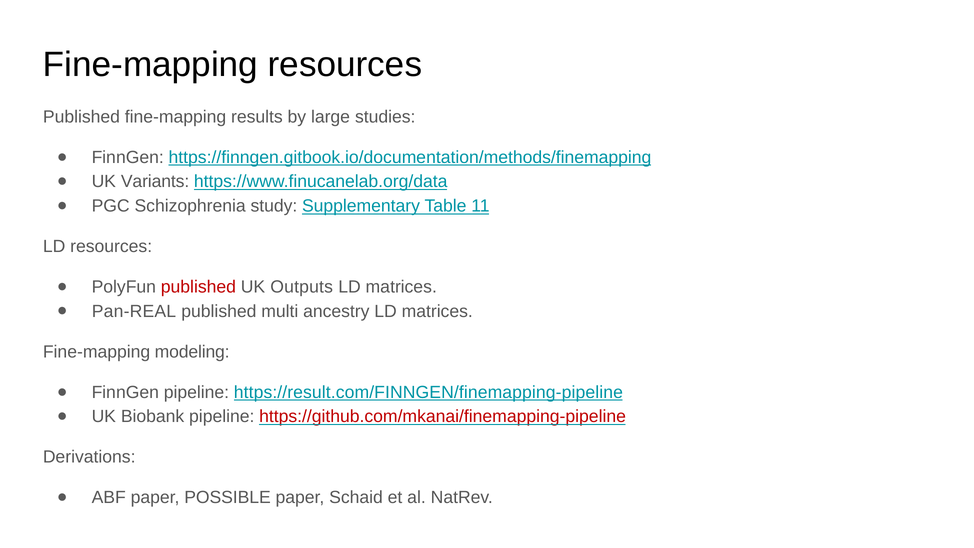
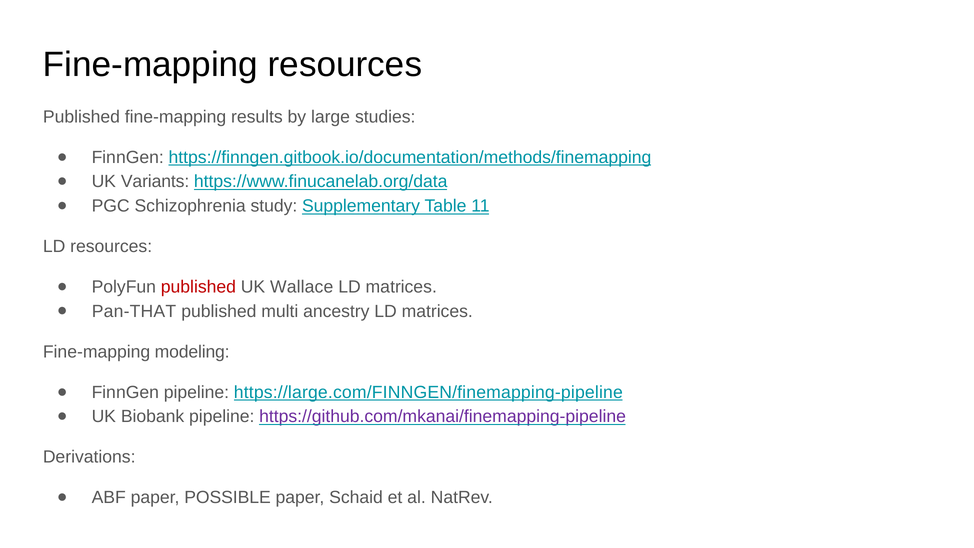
Outputs: Outputs -> Wallace
Pan-REAL: Pan-REAL -> Pan-THAT
https://result.com/FINNGEN/finemapping-pipeline: https://result.com/FINNGEN/finemapping-pipeline -> https://large.com/FINNGEN/finemapping-pipeline
https://github.com/mkanai/finemapping-pipeline colour: red -> purple
